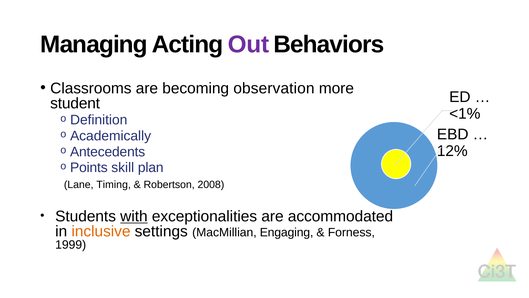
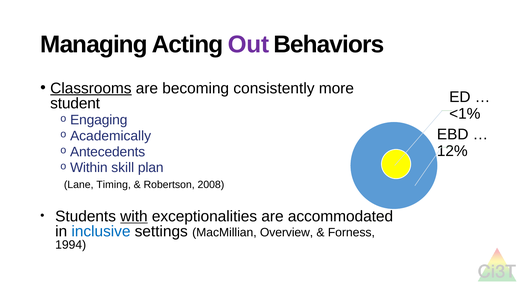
Classrooms underline: none -> present
observation: observation -> consistently
Definition: Definition -> Engaging
Points: Points -> Within
inclusive colour: orange -> blue
Engaging: Engaging -> Overview
1999: 1999 -> 1994
